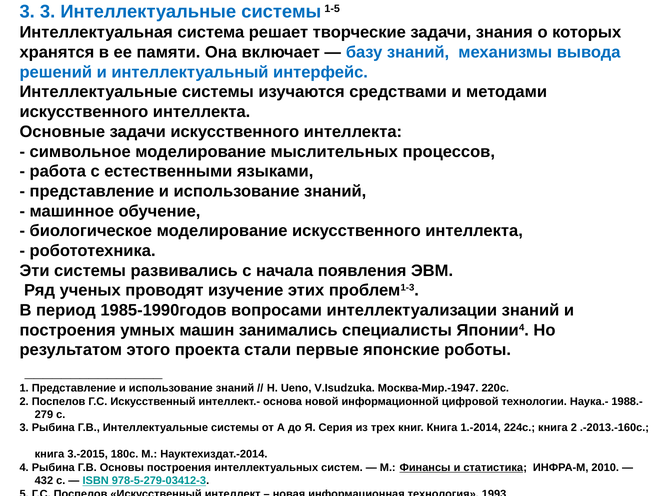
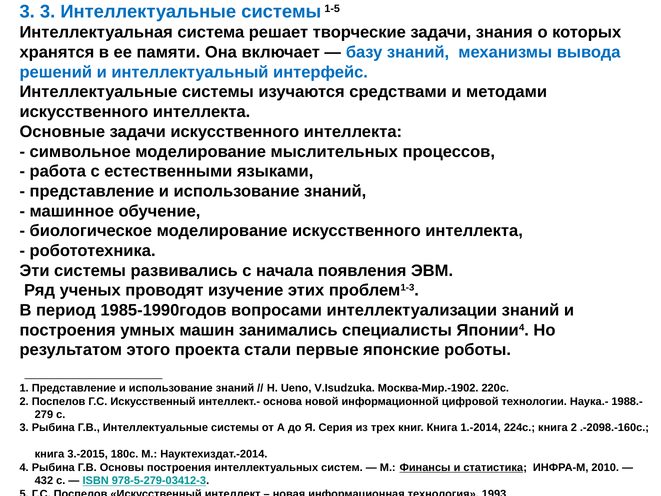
Москва-Мир.-1947: Москва-Мир.-1947 -> Москва-Мир.-1902
.-2013.-160с: .-2013.-160с -> .-2098.-160с
